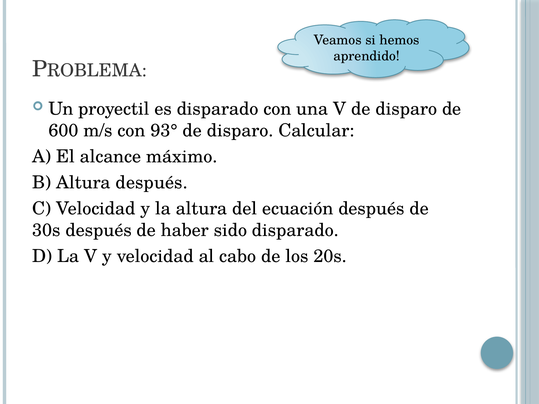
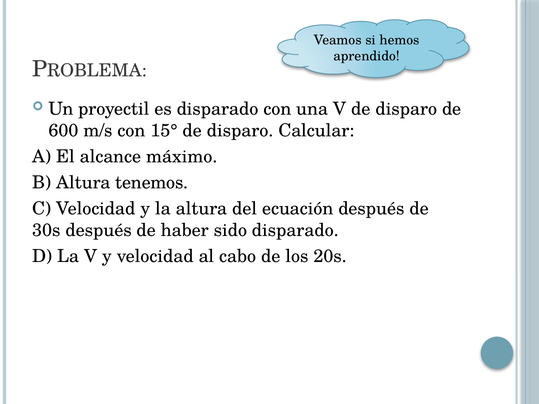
93°: 93° -> 15°
Altura después: después -> tenemos
